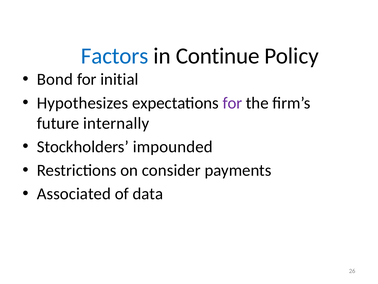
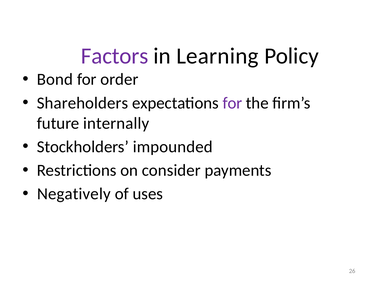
Factors colour: blue -> purple
Continue: Continue -> Learning
initial: initial -> order
Hypothesizes: Hypothesizes -> Shareholders
Associated: Associated -> Negatively
data: data -> uses
